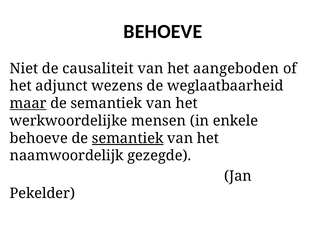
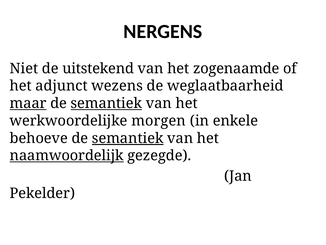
BEHOEVE at (163, 32): BEHOEVE -> NERGENS
causaliteit: causaliteit -> uitstekend
aangeboden: aangeboden -> zogenaamde
semantiek at (106, 103) underline: none -> present
mensen: mensen -> morgen
naamwoordelijk underline: none -> present
